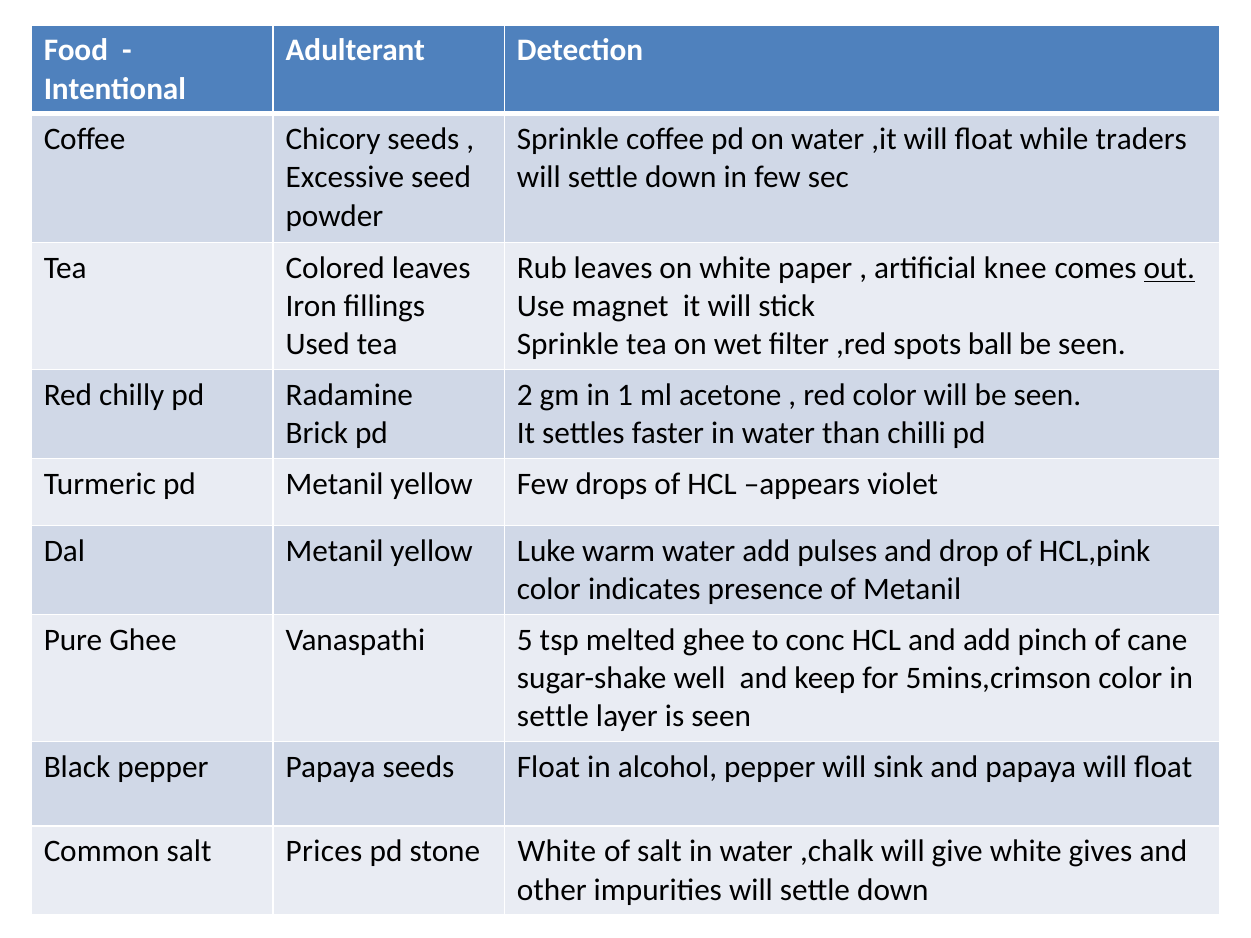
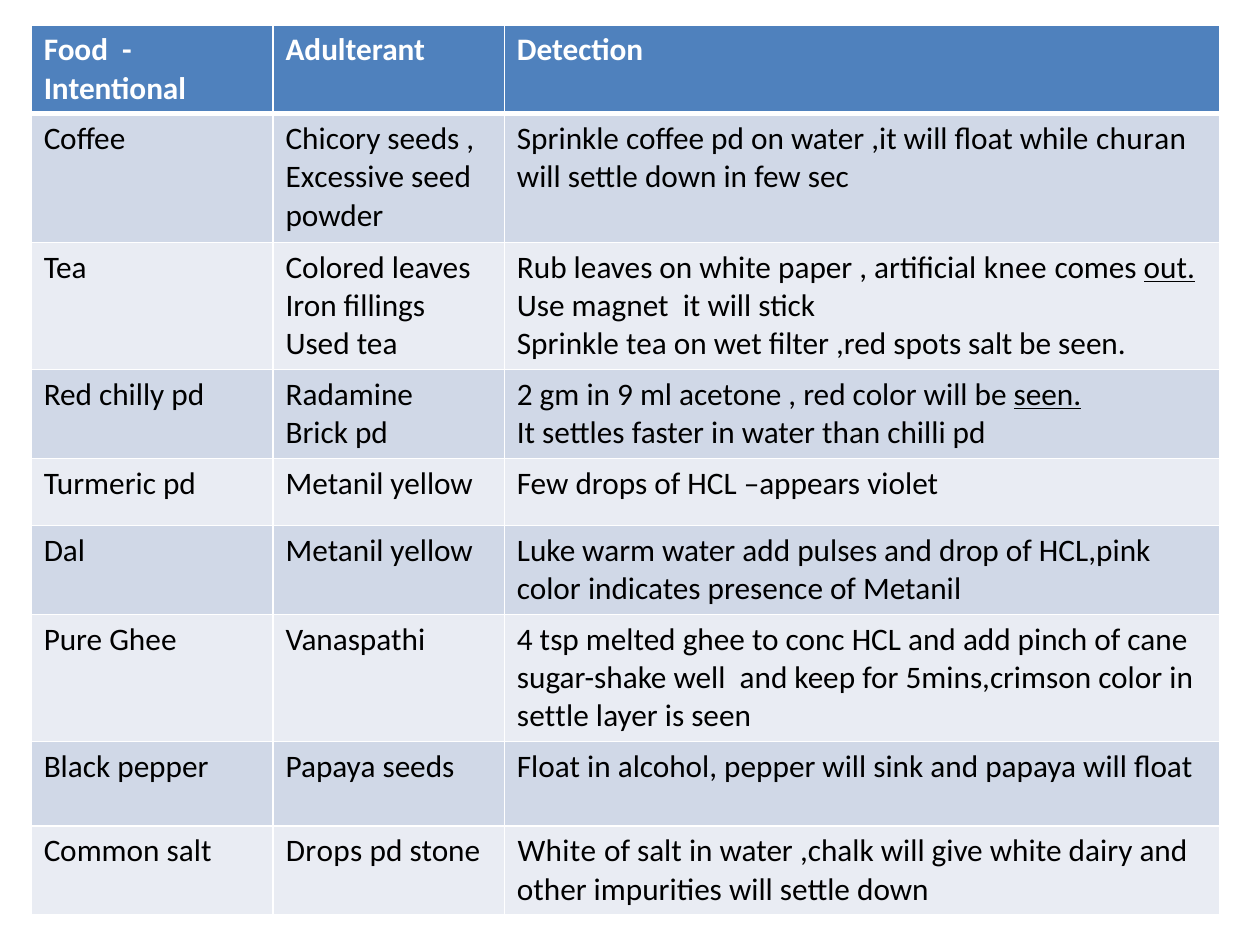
traders: traders -> churan
spots ball: ball -> salt
1: 1 -> 9
seen at (1047, 395) underline: none -> present
5: 5 -> 4
salt Prices: Prices -> Drops
gives: gives -> dairy
